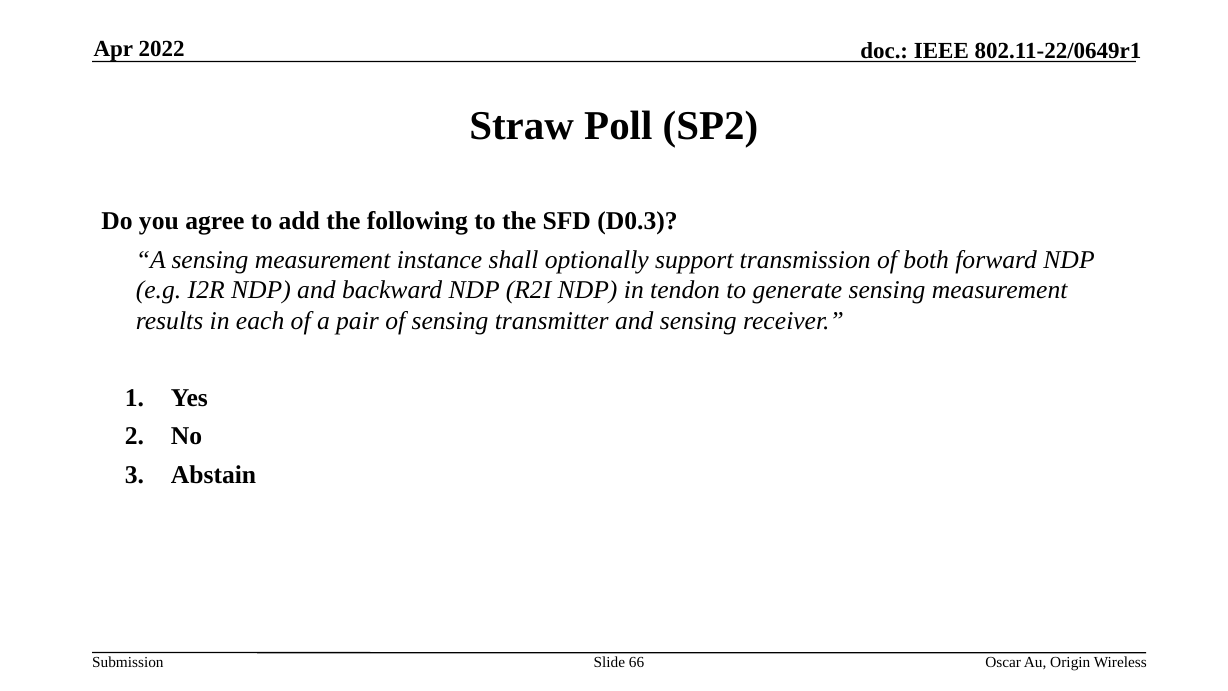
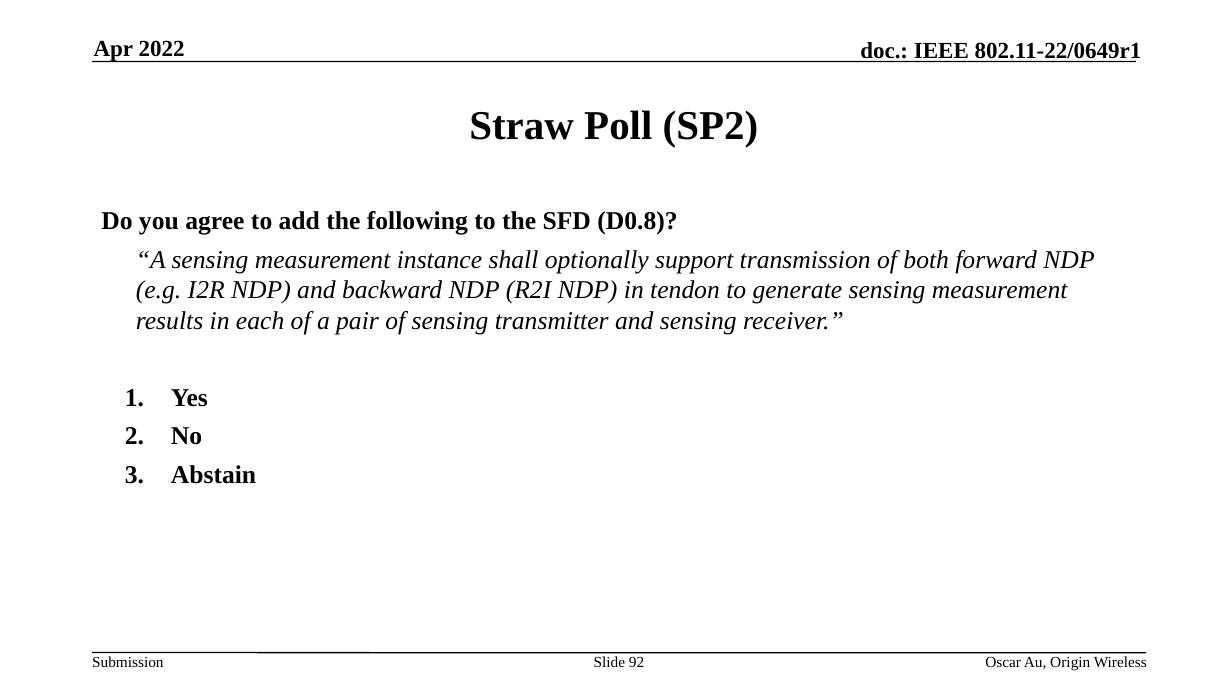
D0.3: D0.3 -> D0.8
66: 66 -> 92
